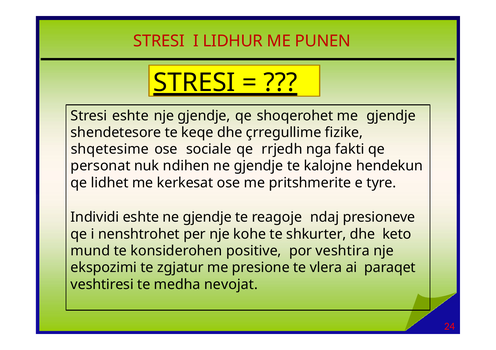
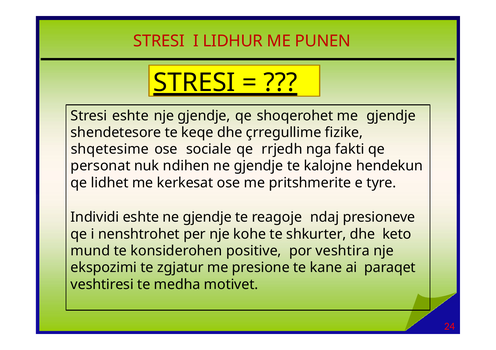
vlera: vlera -> kane
nevojat: nevojat -> motivet
